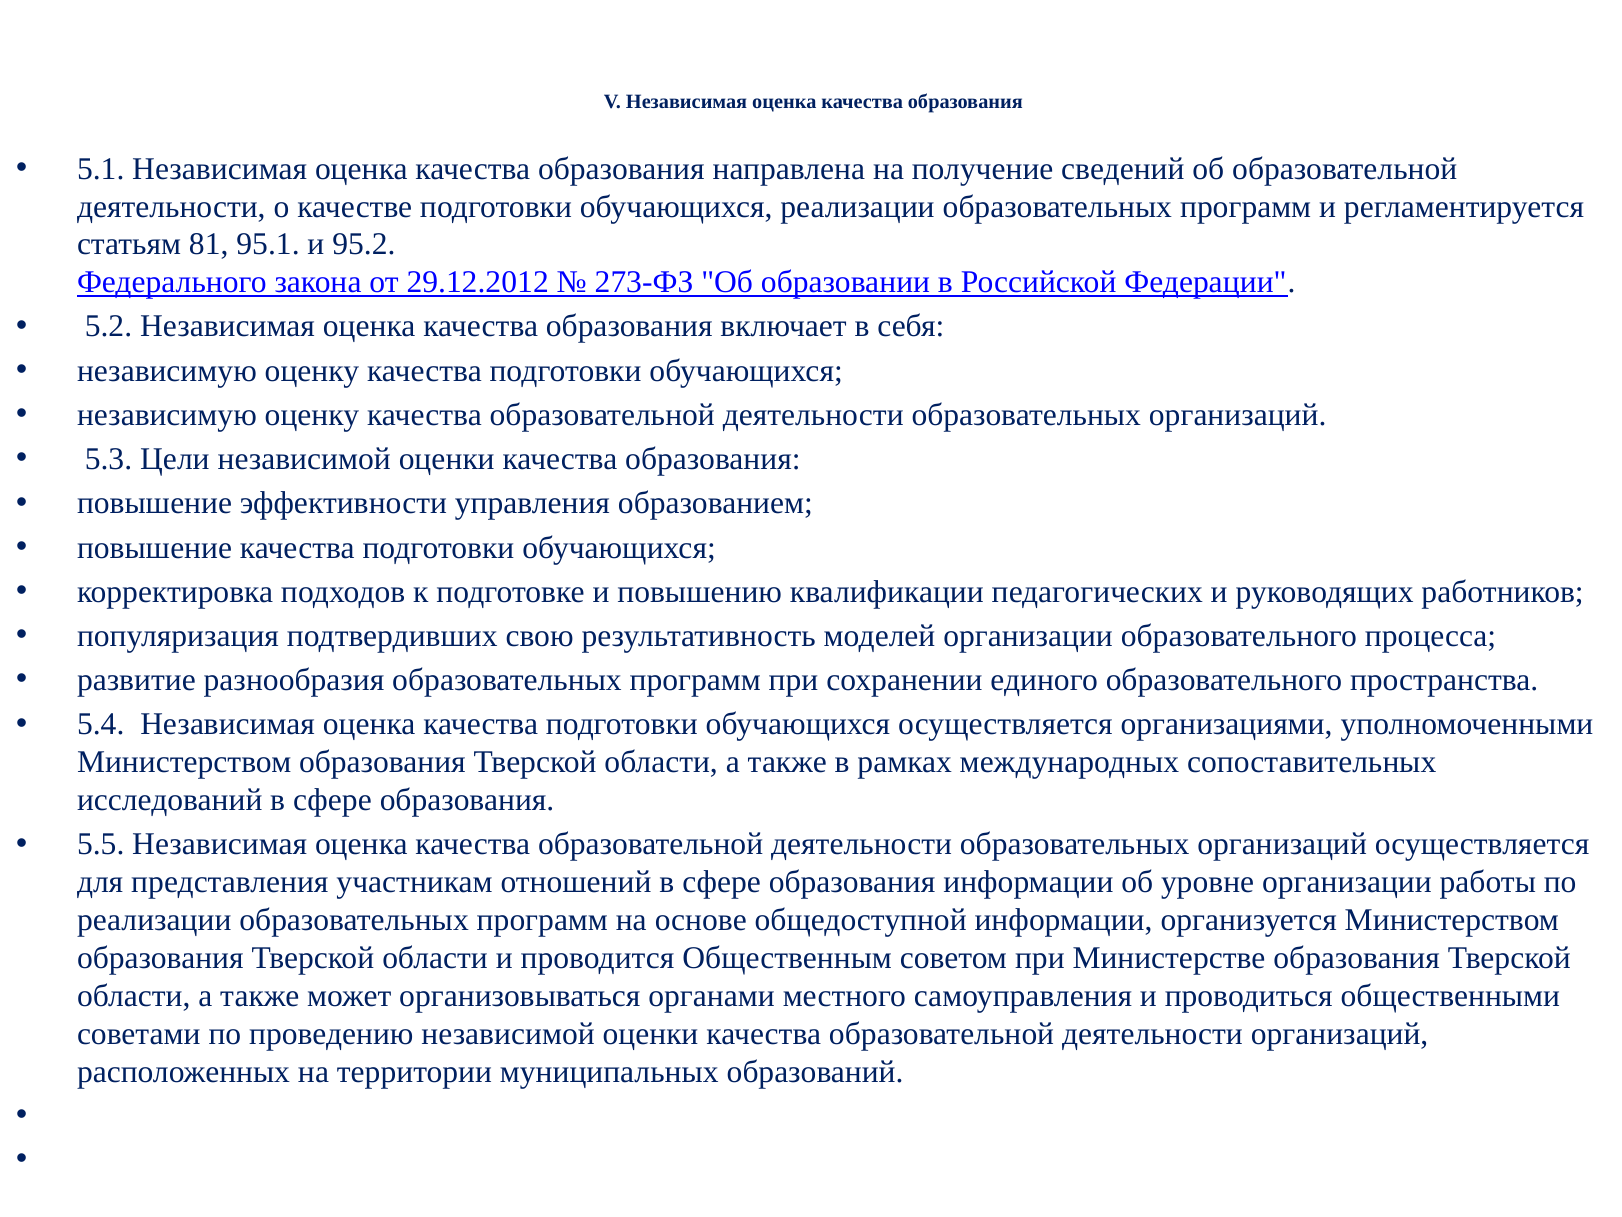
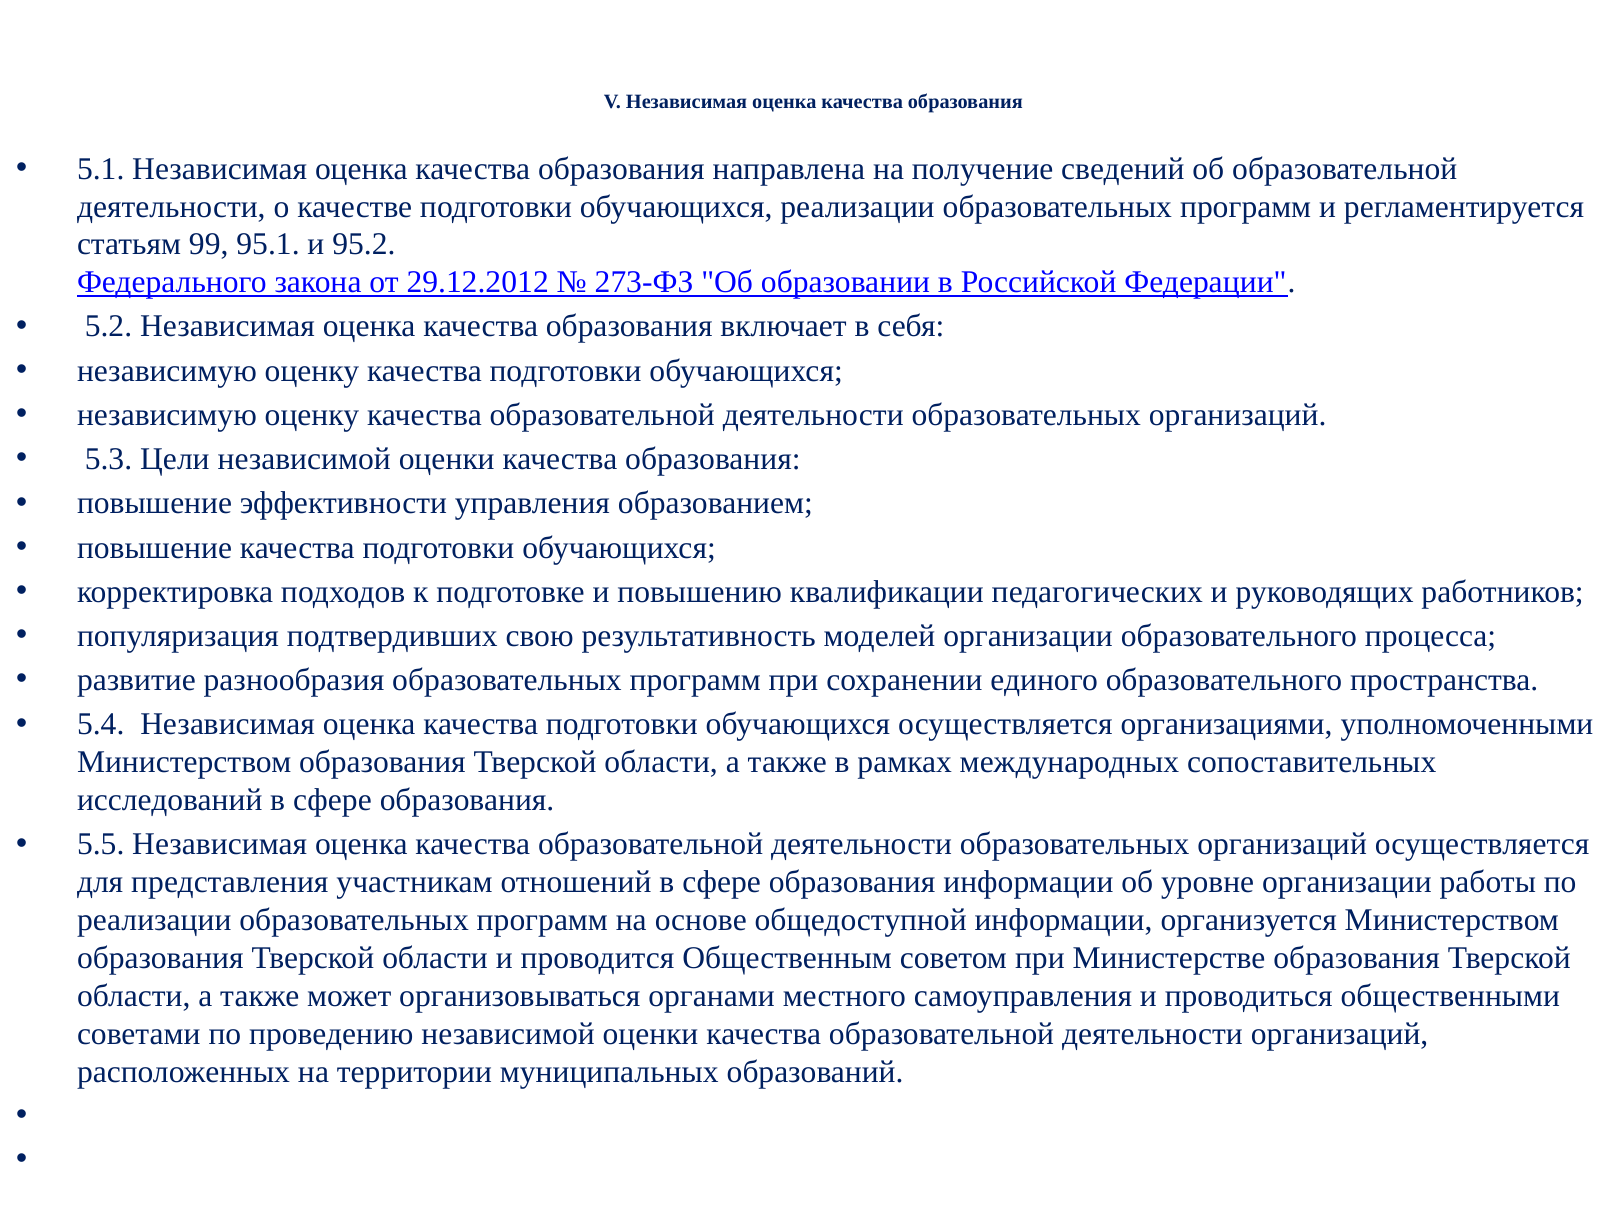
81: 81 -> 99
